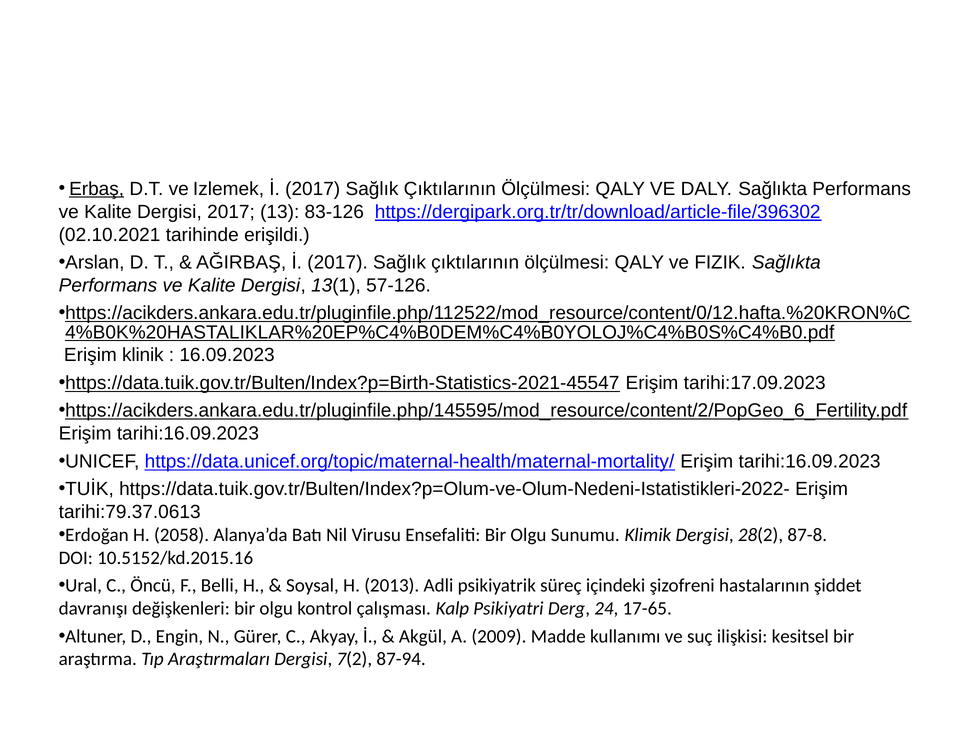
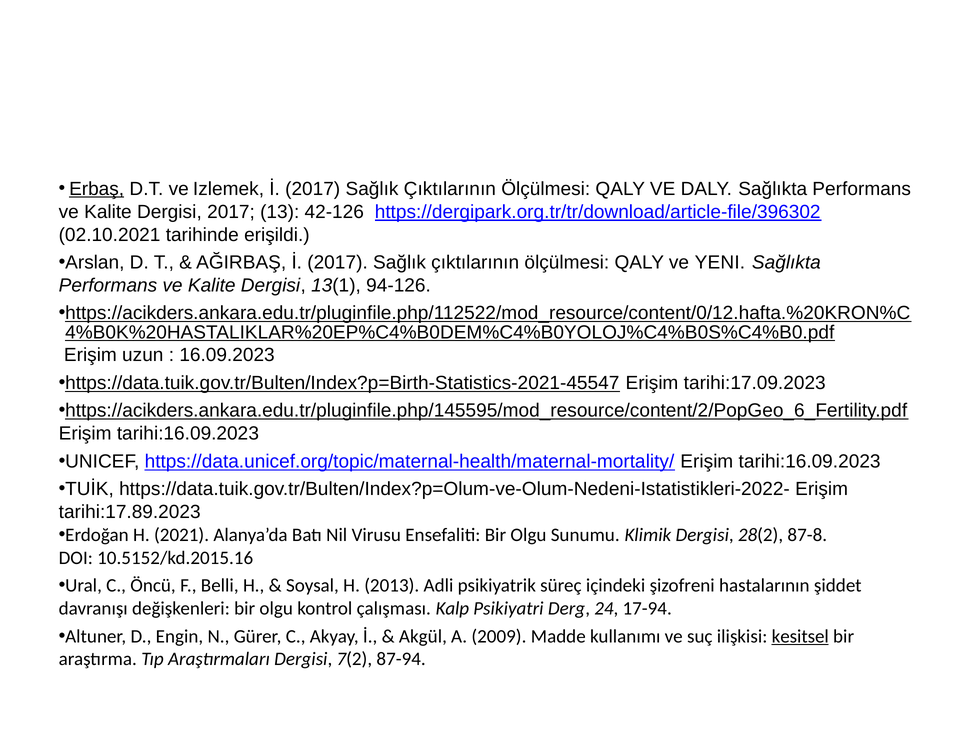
83-126: 83-126 -> 42-126
FIZIK: FIZIK -> YENI
57-126: 57-126 -> 94-126
klinik: klinik -> uzun
tarihi:79.37.0613: tarihi:79.37.0613 -> tarihi:17.89.2023
2058: 2058 -> 2021
17-65: 17-65 -> 17-94
kesitsel underline: none -> present
